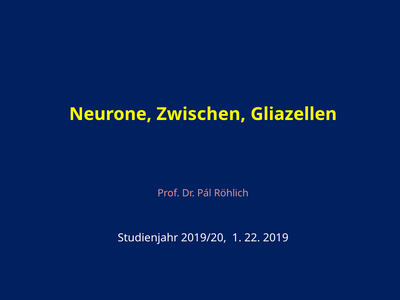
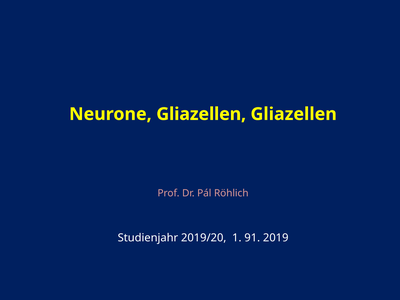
Neurone Zwischen: Zwischen -> Gliazellen
22: 22 -> 91
